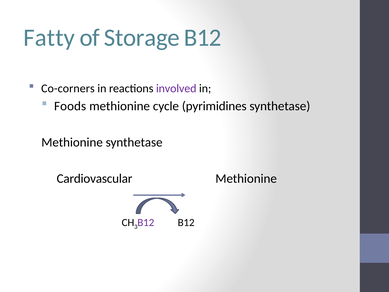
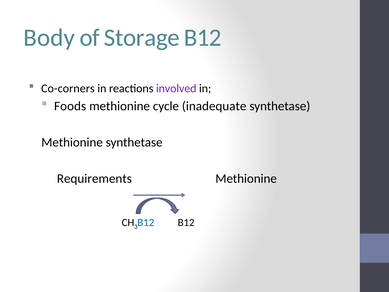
Fatty: Fatty -> Body
pyrimidines: pyrimidines -> inadequate
Cardiovascular: Cardiovascular -> Requirements
B12 at (146, 222) colour: purple -> blue
